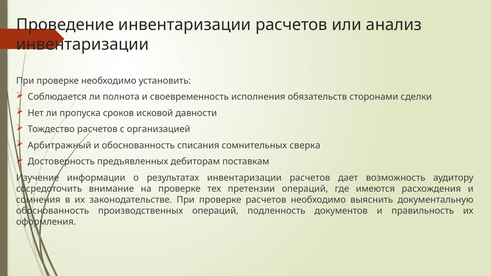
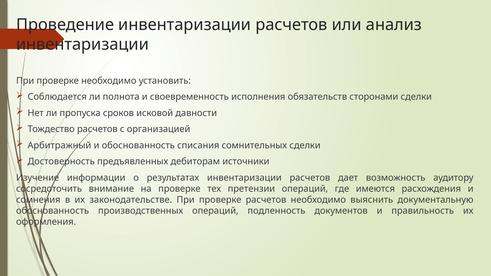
сомнительных сверка: сверка -> сделки
поставкам: поставкам -> источники
